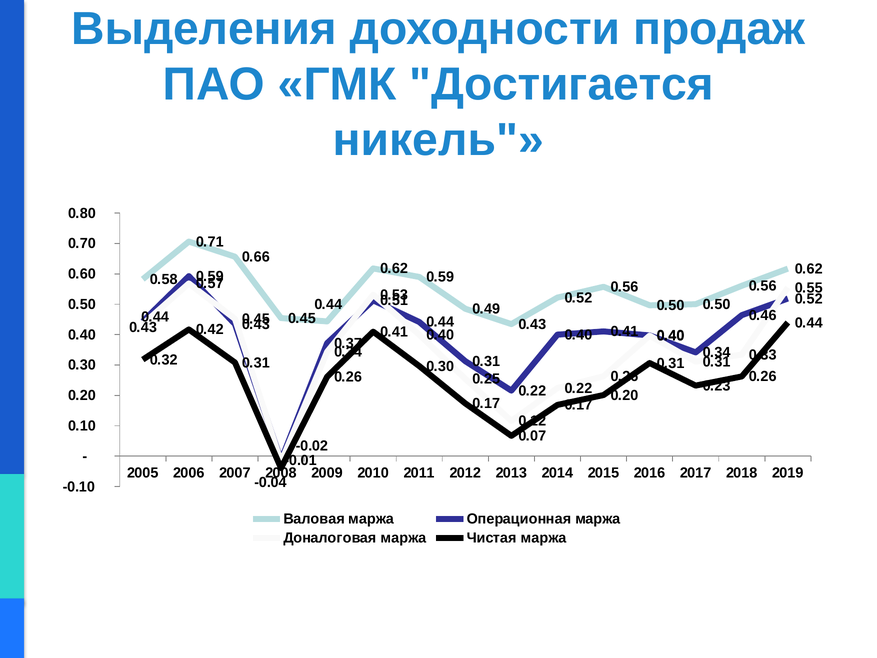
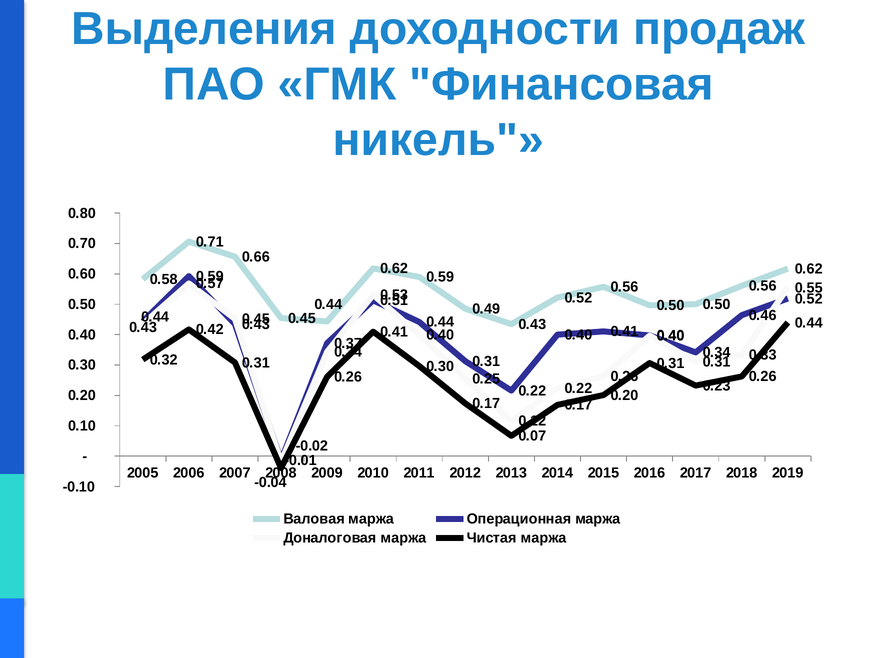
Достигается: Достигается -> Финансовая
